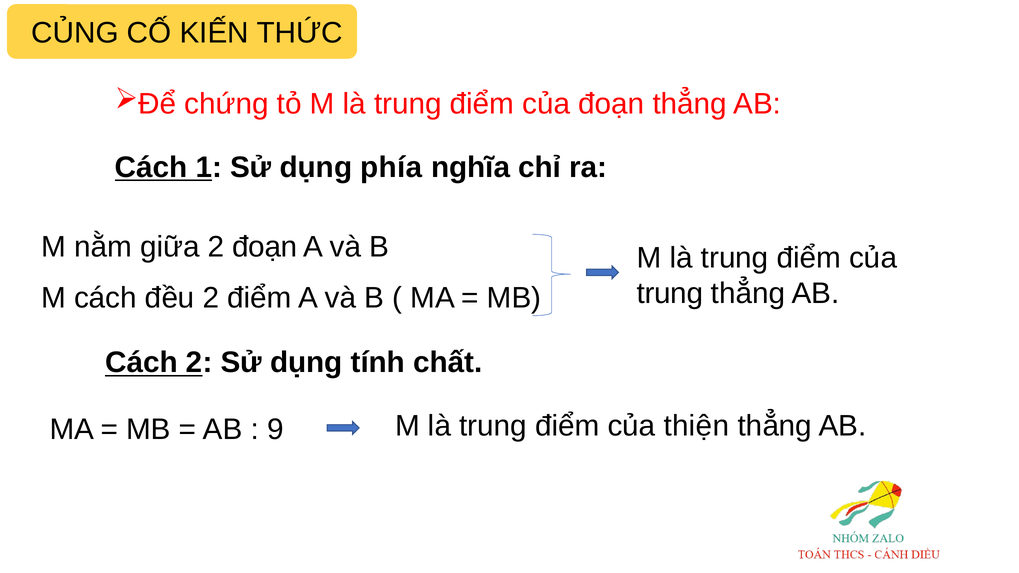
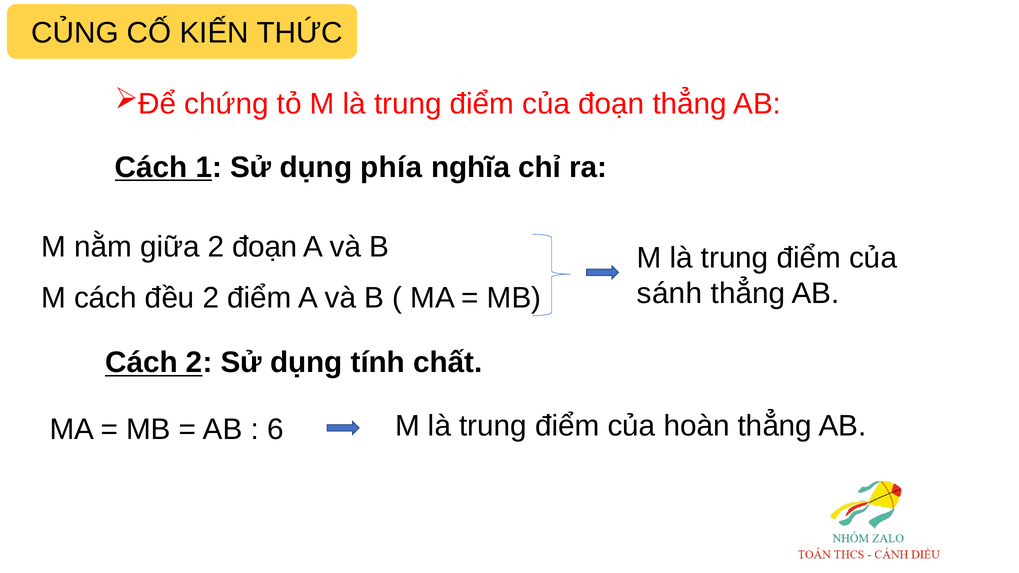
trung at (670, 294): trung -> sánh
9: 9 -> 6
thiện: thiện -> hoàn
